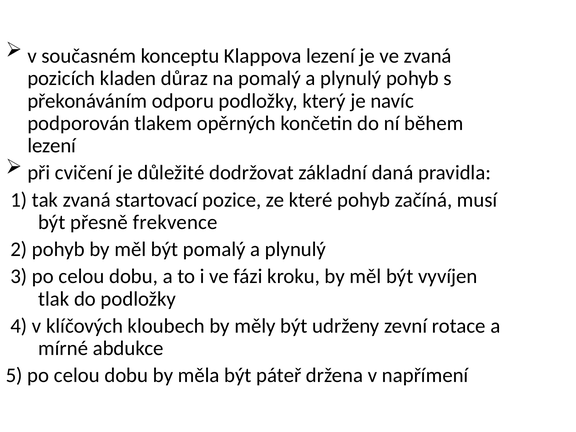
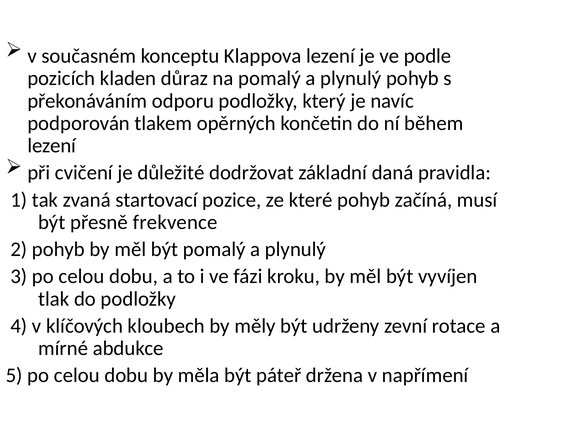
ve zvaná: zvaná -> podle
